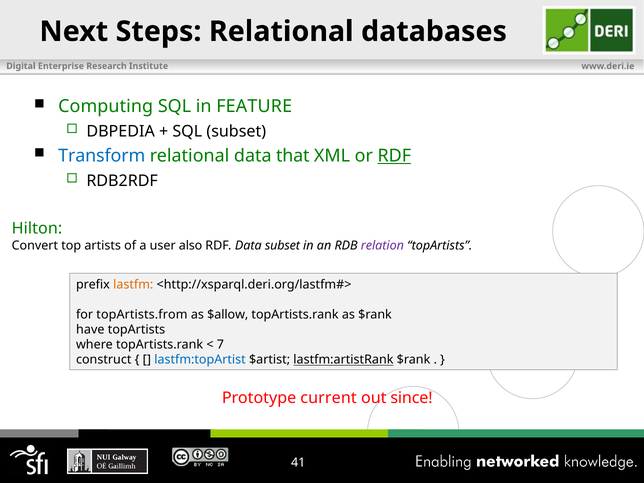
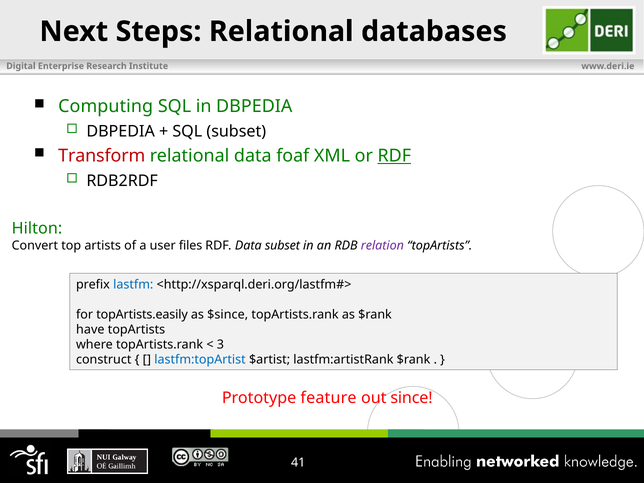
in FEATURE: FEATURE -> DBPEDIA
Transform colour: blue -> red
that: that -> foaf
also: also -> files
lastfm colour: orange -> blue
topArtists.from: topArtists.from -> topArtists.easily
$allow: $allow -> $since
7: 7 -> 3
lastfm:artistRank underline: present -> none
current: current -> feature
